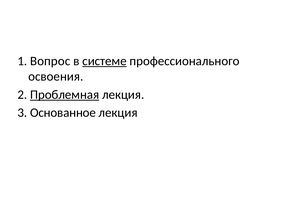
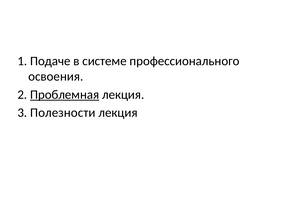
Вопрос: Вопрос -> Подаче
системе underline: present -> none
Основанное: Основанное -> Полезности
